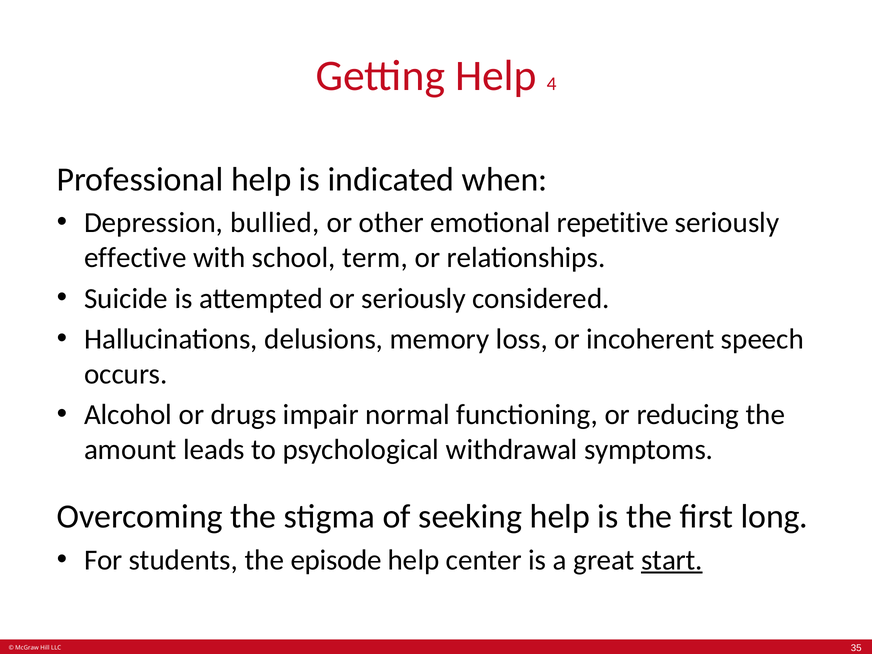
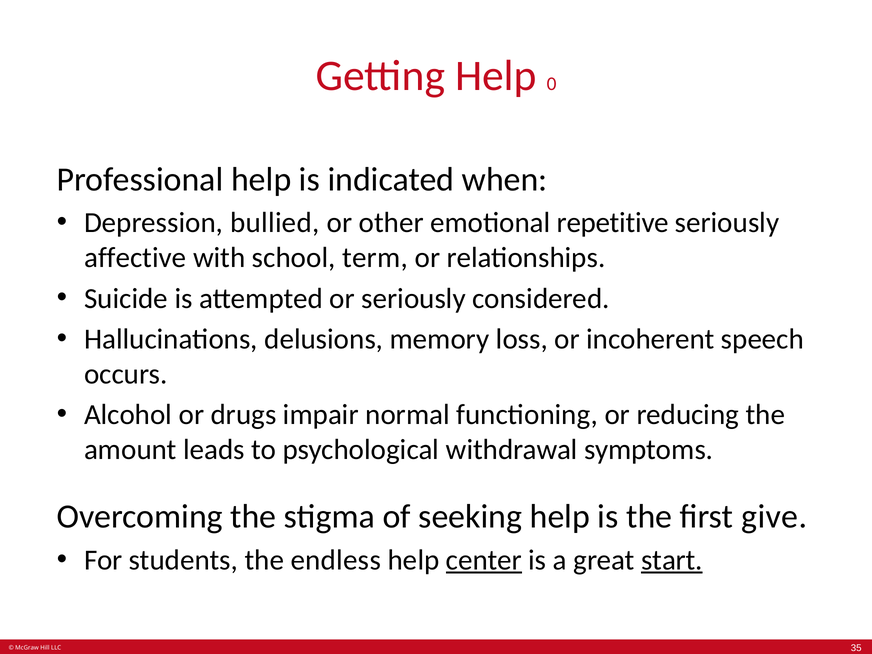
4: 4 -> 0
effective: effective -> affective
long: long -> give
episode: episode -> endless
center underline: none -> present
